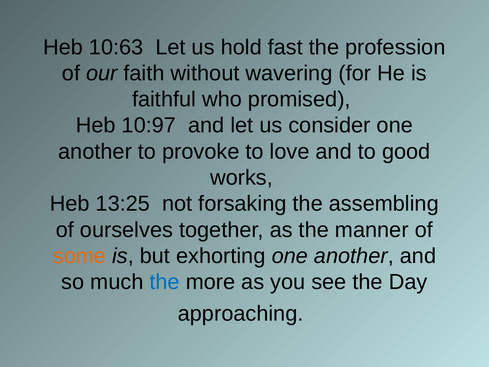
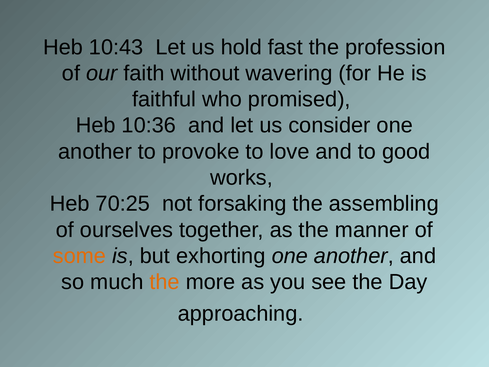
10:63: 10:63 -> 10:43
10:97: 10:97 -> 10:36
13:25: 13:25 -> 70:25
the at (165, 282) colour: blue -> orange
